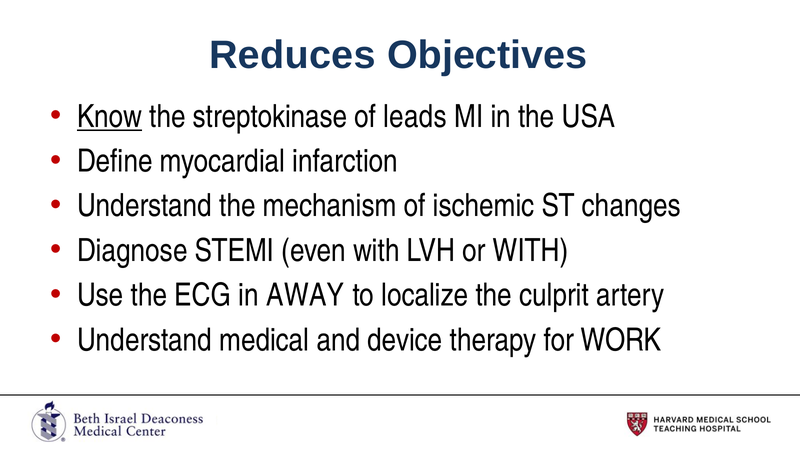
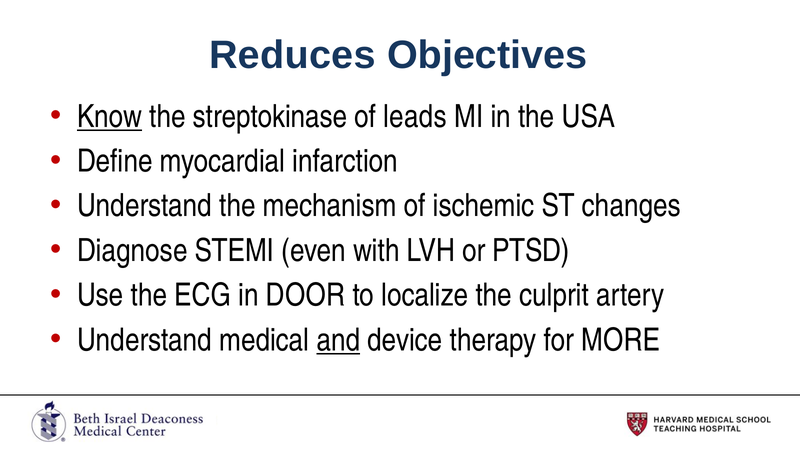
or WITH: WITH -> PTSD
AWAY: AWAY -> DOOR
and underline: none -> present
WORK: WORK -> MORE
